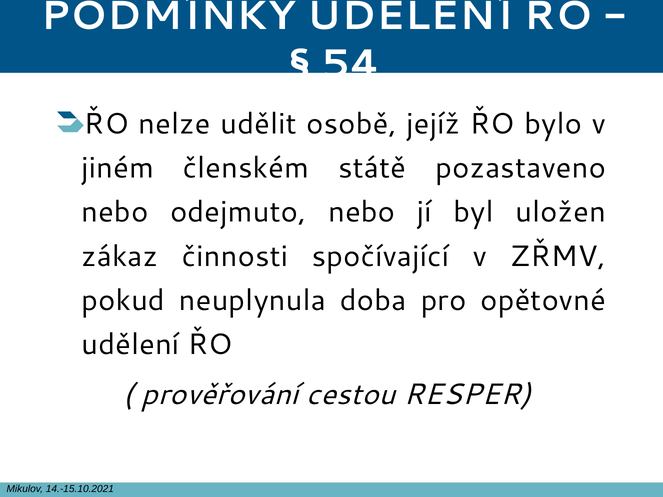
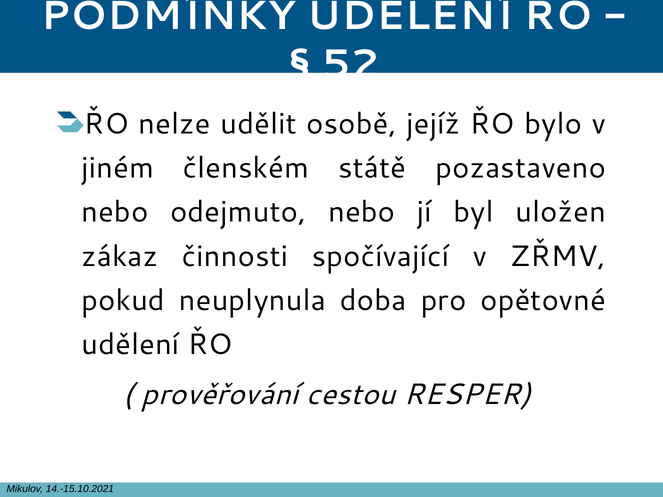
54: 54 -> 52
